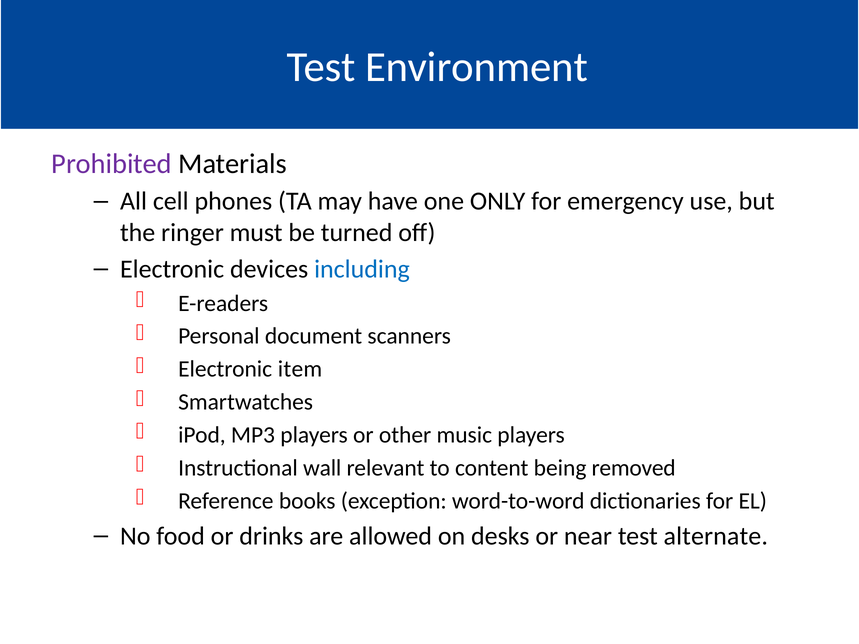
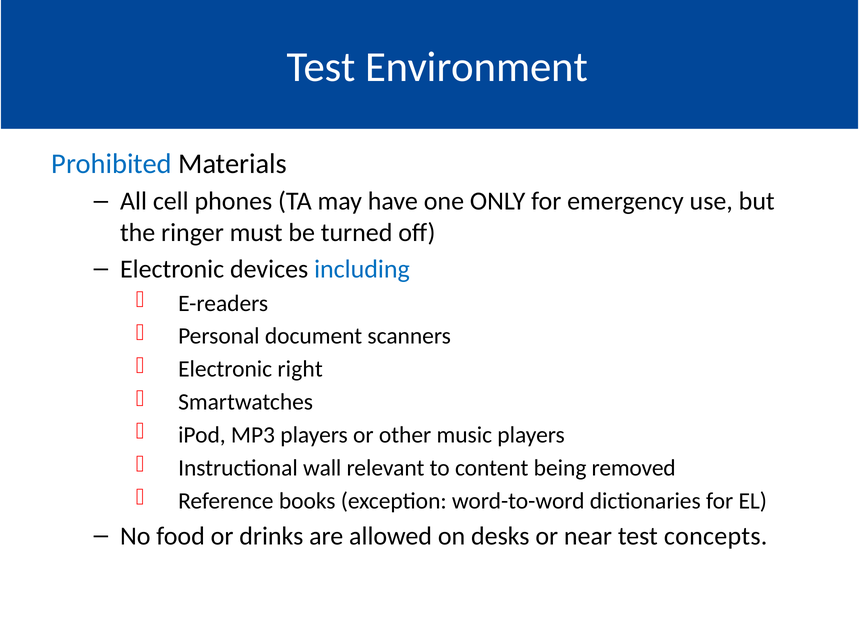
Prohibited colour: purple -> blue
item: item -> right
alternate: alternate -> concepts
